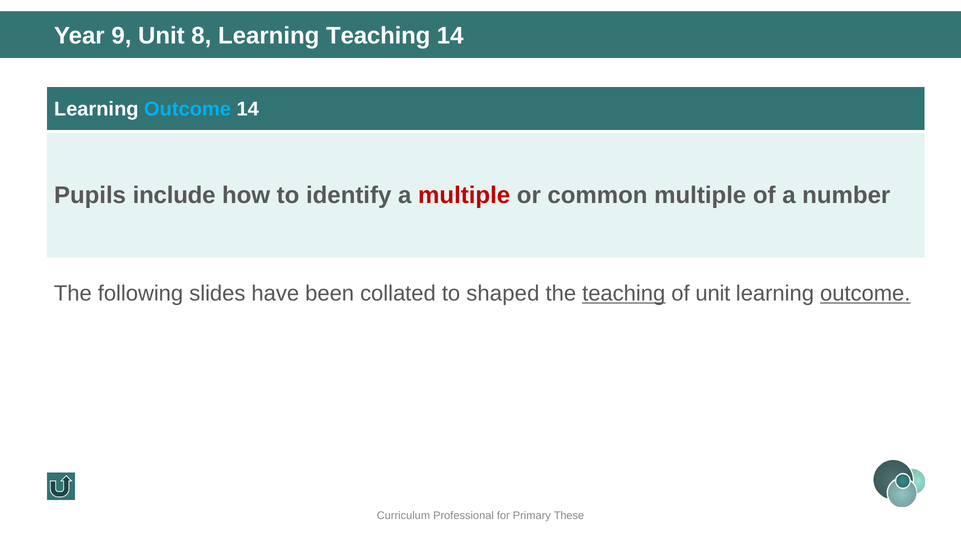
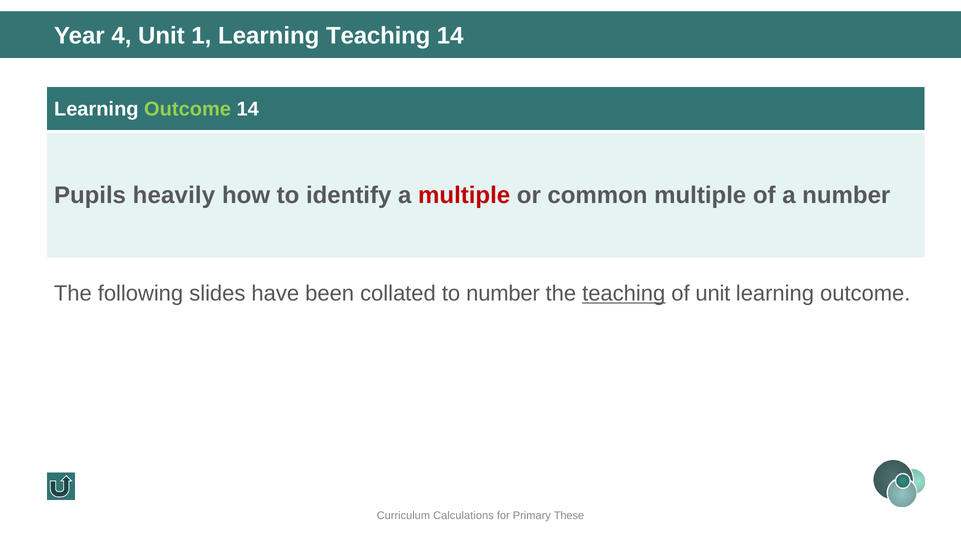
9: 9 -> 4
8: 8 -> 1
Outcome at (188, 109) colour: light blue -> light green
include: include -> heavily
to shaped: shaped -> number
outcome at (865, 294) underline: present -> none
Professional: Professional -> Calculations
